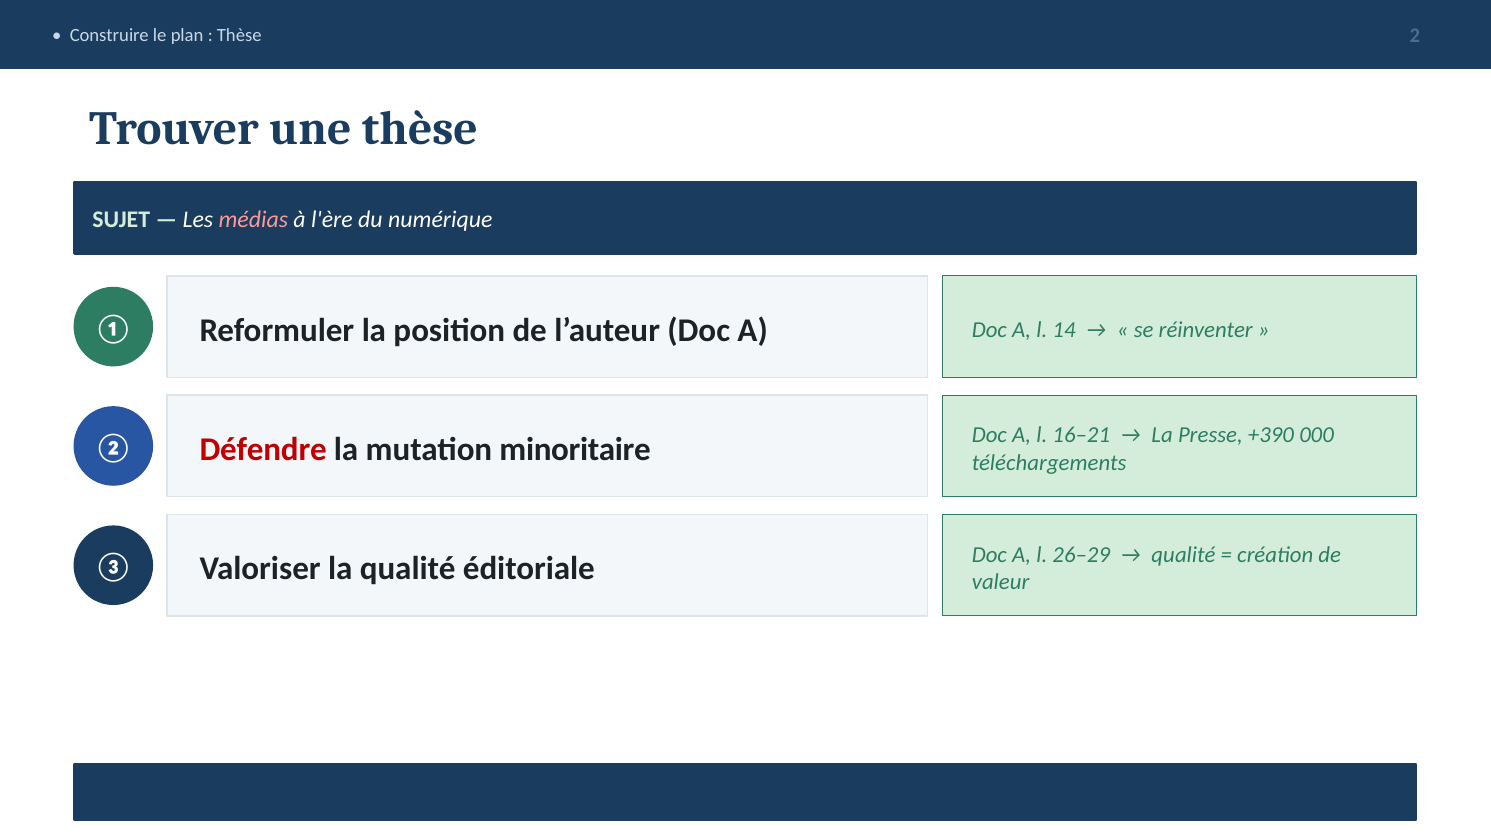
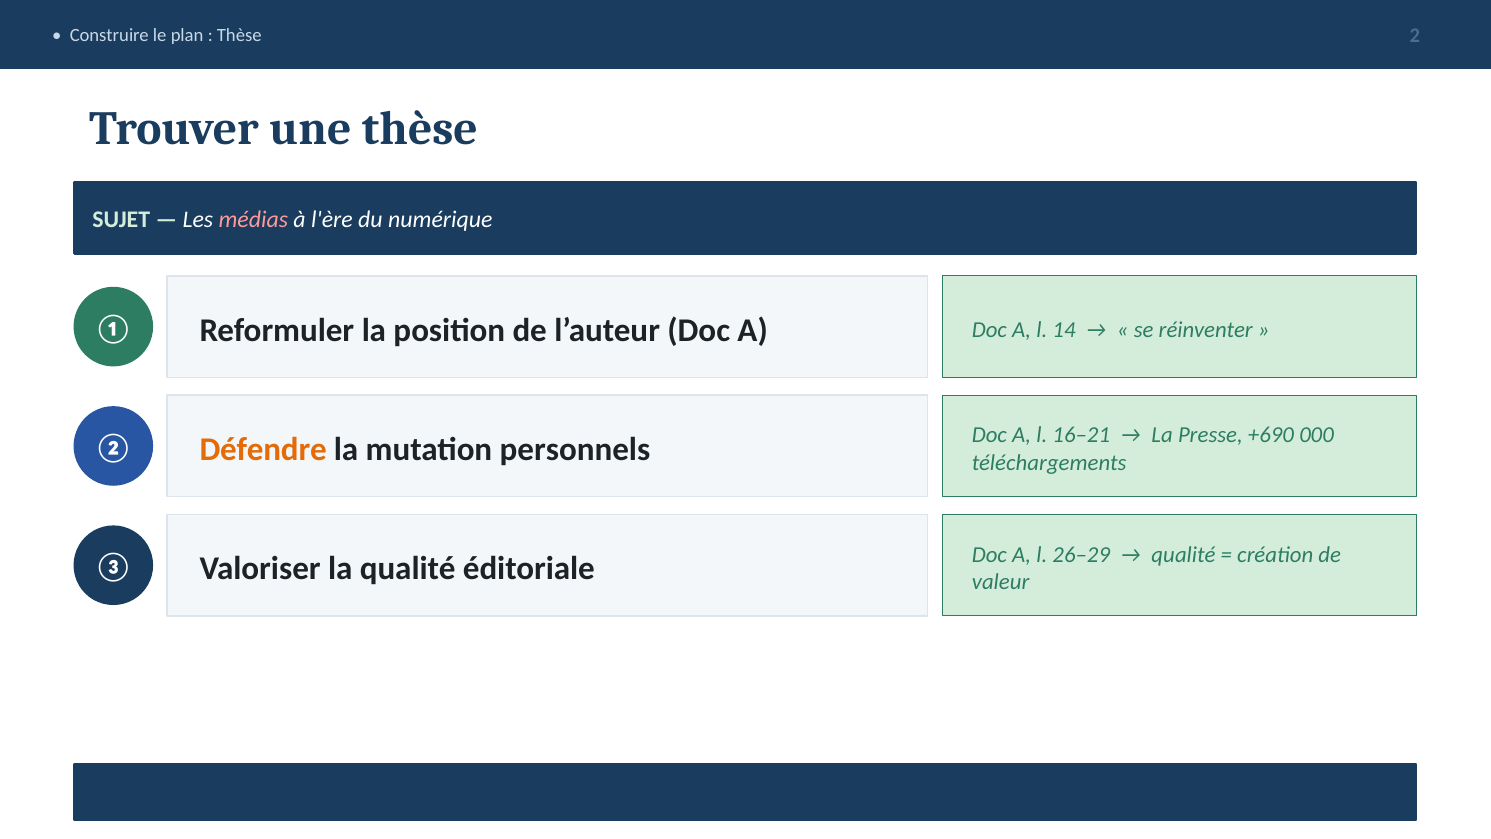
Défendre colour: red -> orange
minoritaire: minoritaire -> personnels
+390: +390 -> +690
